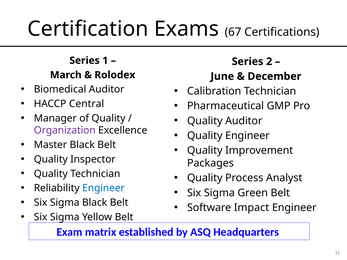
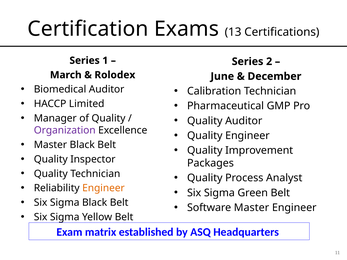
67: 67 -> 13
Central: Central -> Limited
Engineer at (103, 188) colour: blue -> orange
Software Impact: Impact -> Master
